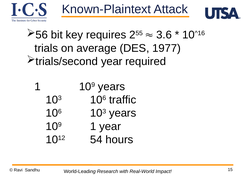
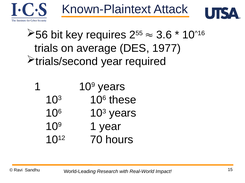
traffic: traffic -> these
54: 54 -> 70
